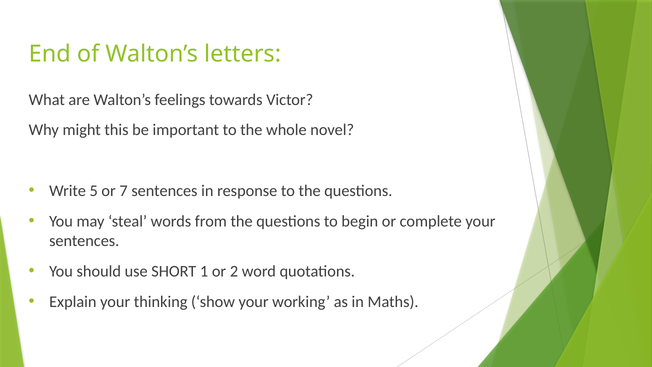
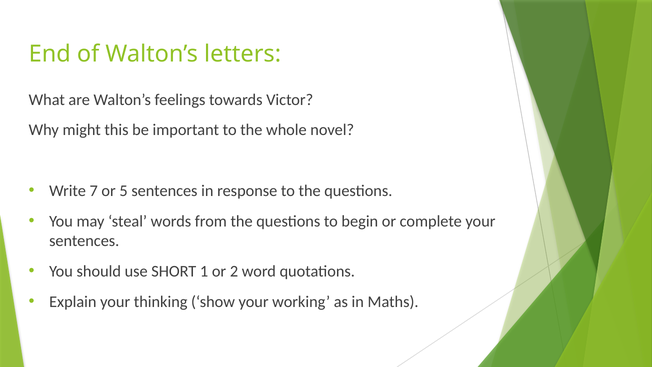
5: 5 -> 7
7: 7 -> 5
